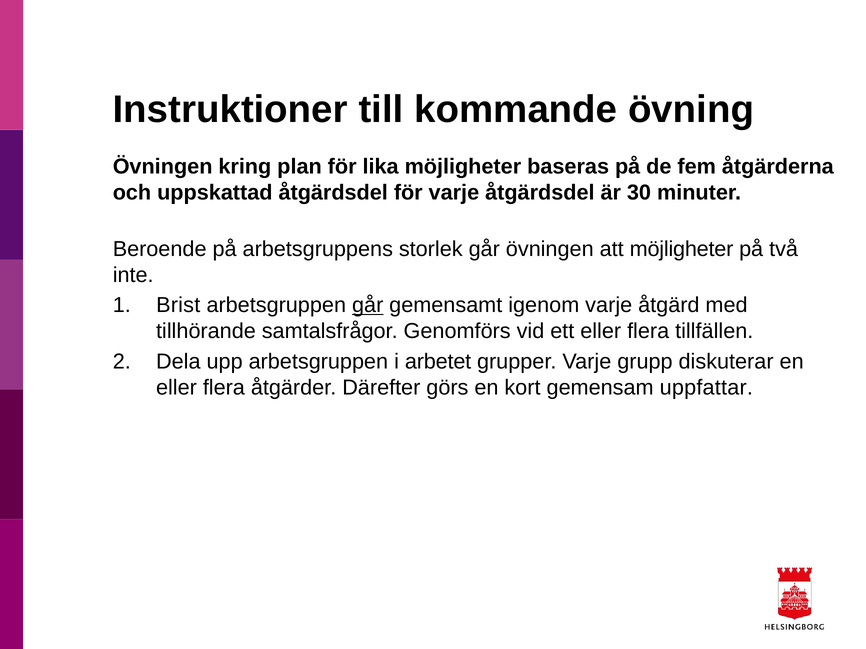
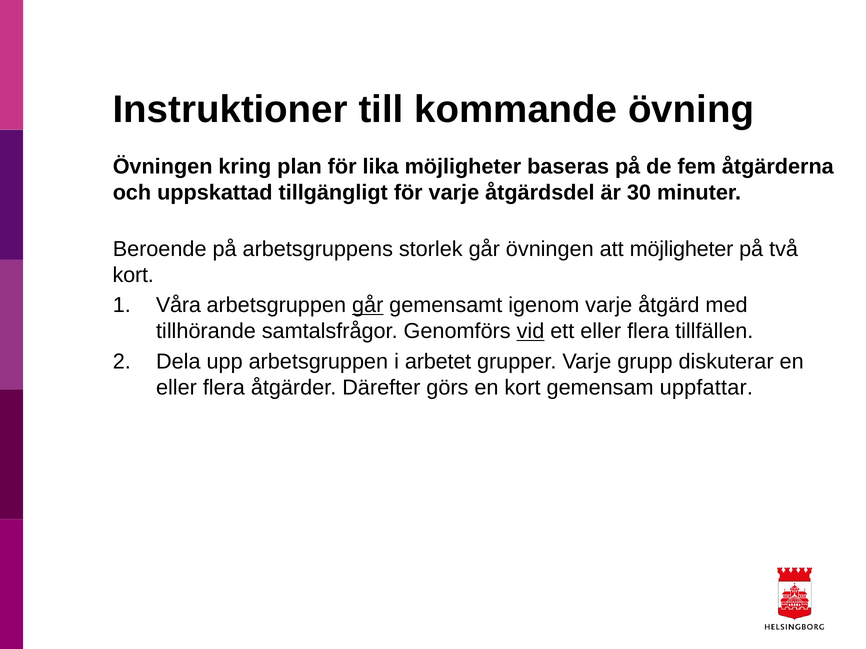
uppskattad åtgärdsdel: åtgärdsdel -> tillgängligt
inte at (133, 275): inte -> kort
Brist: Brist -> Våra
vid underline: none -> present
